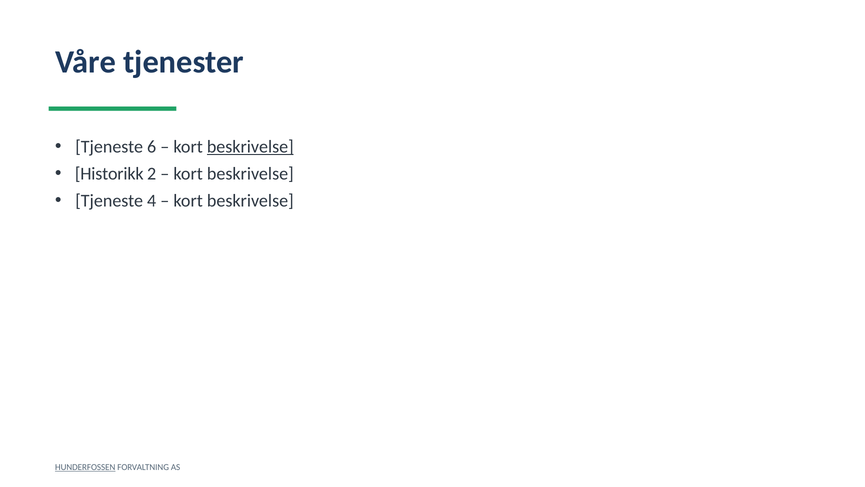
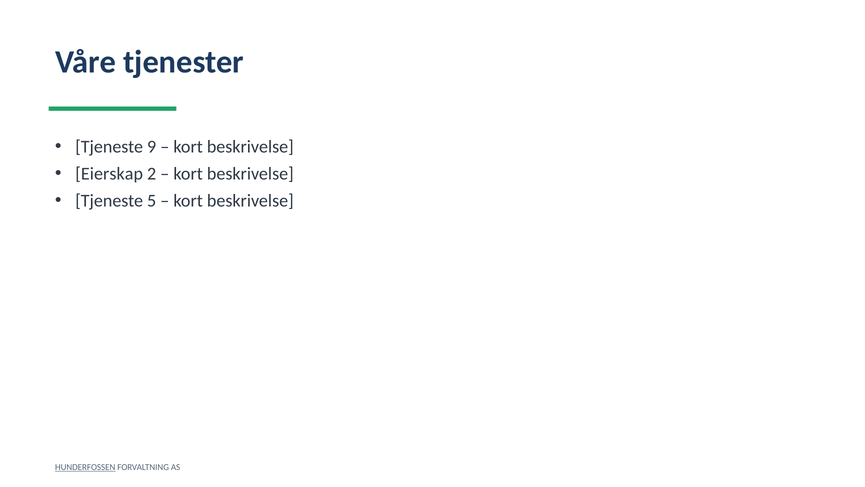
6: 6 -> 9
beskrivelse at (250, 147) underline: present -> none
Historikk: Historikk -> Eierskap
4: 4 -> 5
